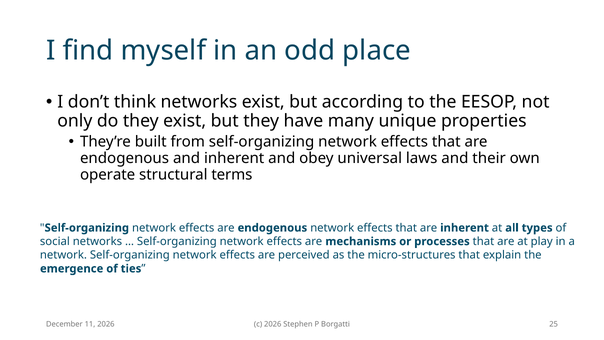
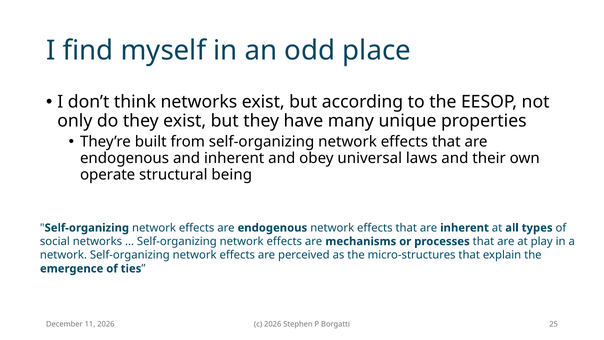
terms: terms -> being
